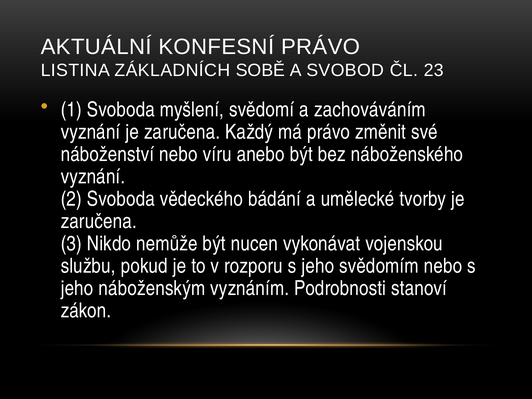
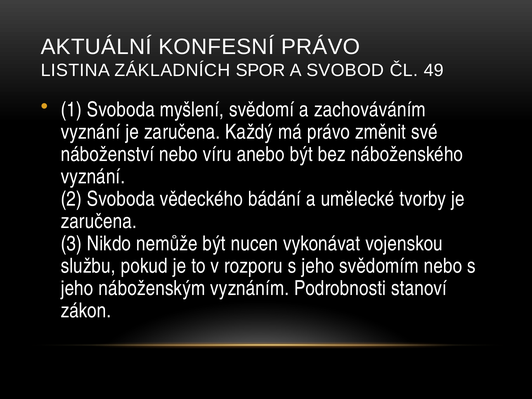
SOBĚ: SOBĚ -> SPOR
23: 23 -> 49
